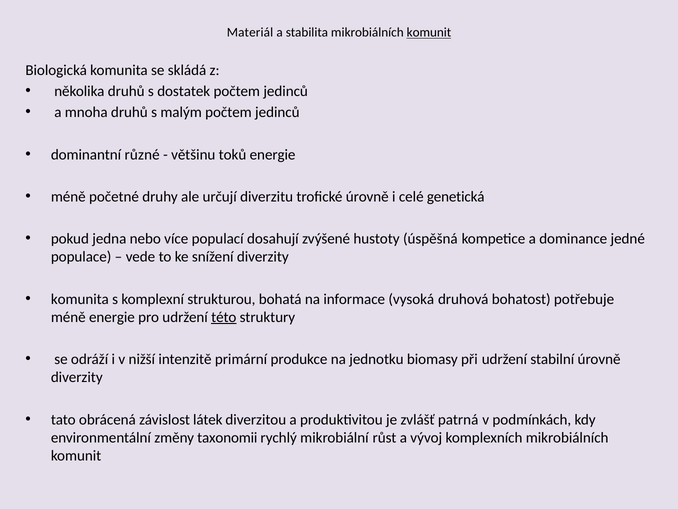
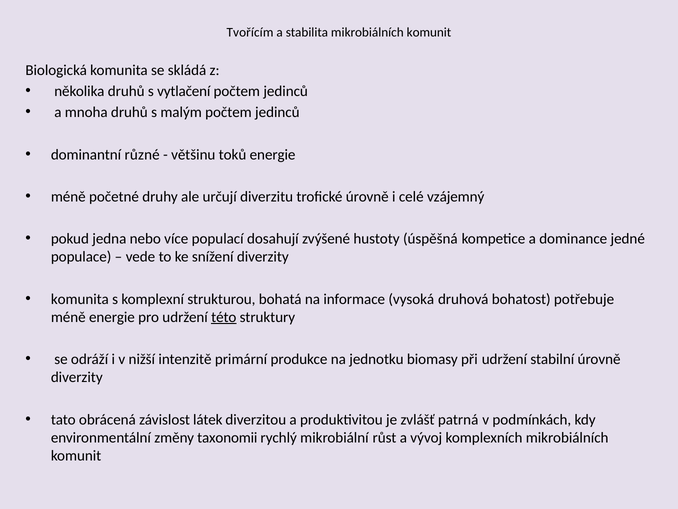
Materiál: Materiál -> Tvořícím
komunit at (429, 33) underline: present -> none
dostatek: dostatek -> vytlačení
genetická: genetická -> vzájemný
